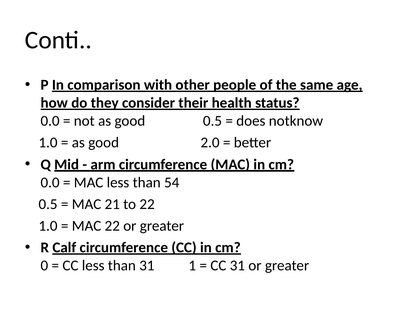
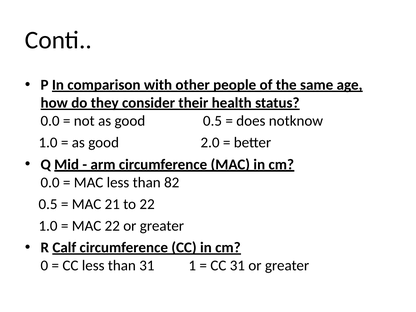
54: 54 -> 82
